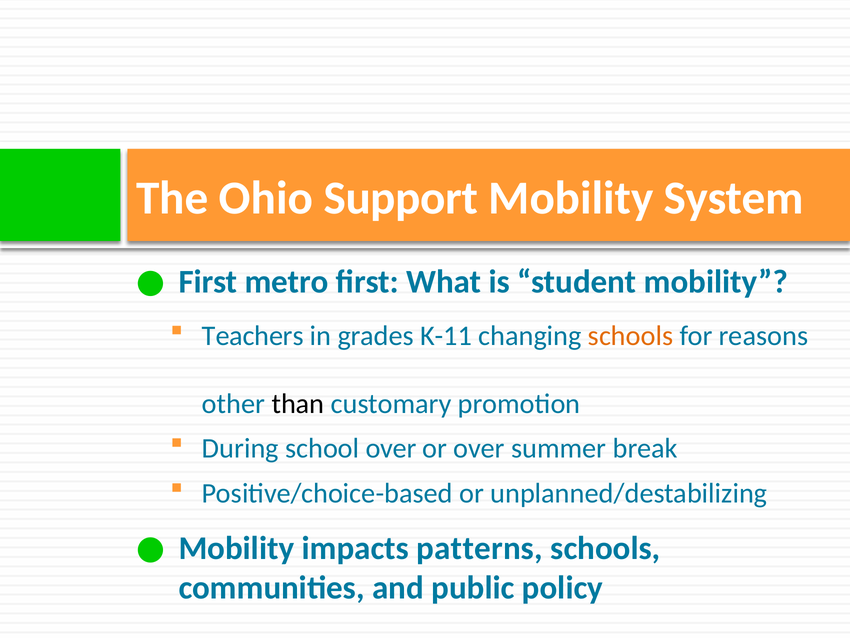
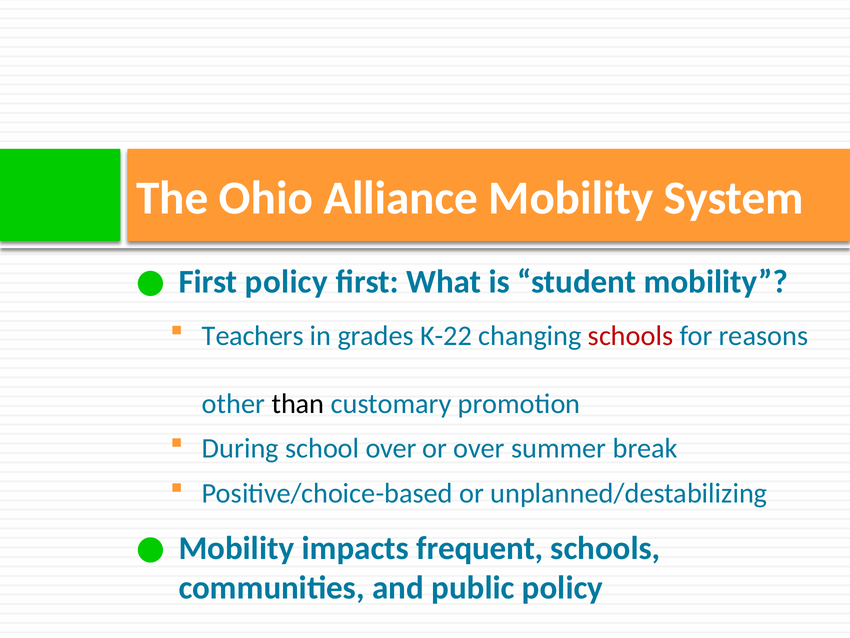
Support: Support -> Alliance
First metro: metro -> policy
K-11: K-11 -> K-22
schools at (631, 336) colour: orange -> red
patterns: patterns -> frequent
